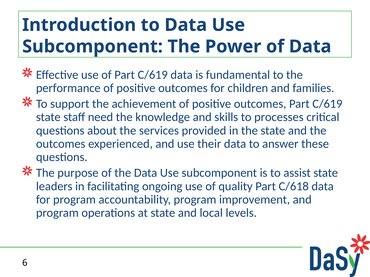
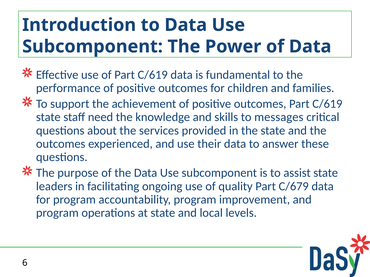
processes: processes -> messages
C/618: C/618 -> C/679
